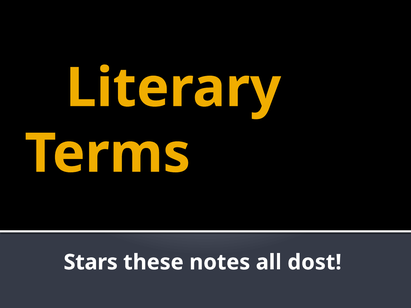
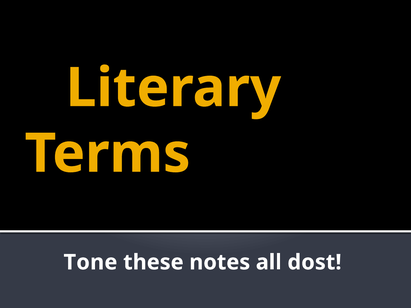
Stars: Stars -> Tone
